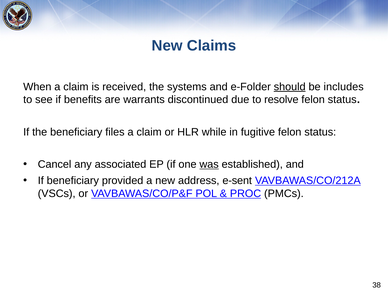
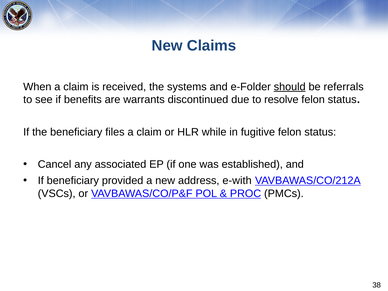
includes: includes -> referrals
was underline: present -> none
e-sent: e-sent -> e-with
